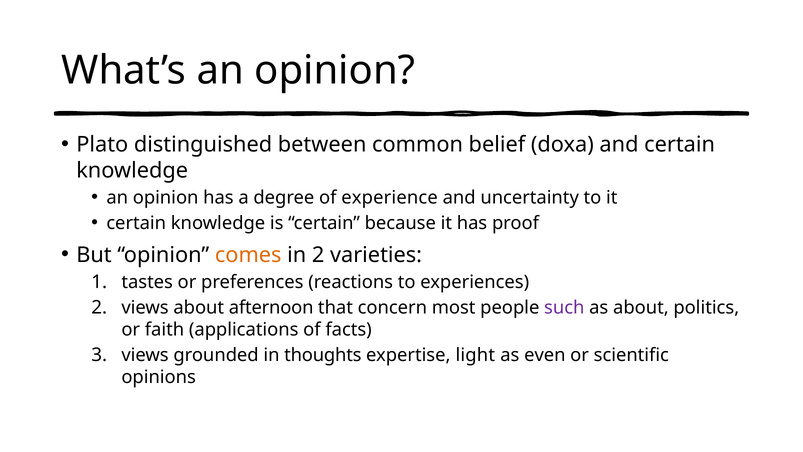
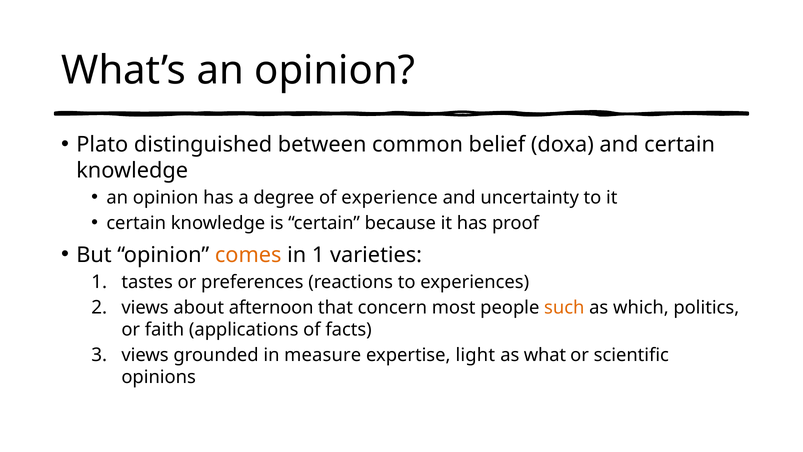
in 2: 2 -> 1
such colour: purple -> orange
as about: about -> which
thoughts: thoughts -> measure
even: even -> what
